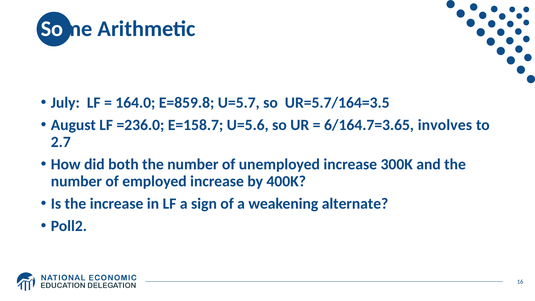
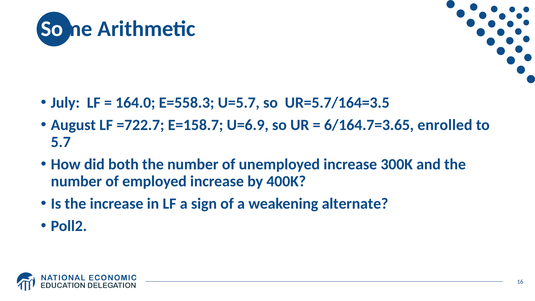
E=859.8: E=859.8 -> E=558.3
=236.0: =236.0 -> =722.7
U=5.6: U=5.6 -> U=6.9
involves: involves -> enrolled
2.7: 2.7 -> 5.7
